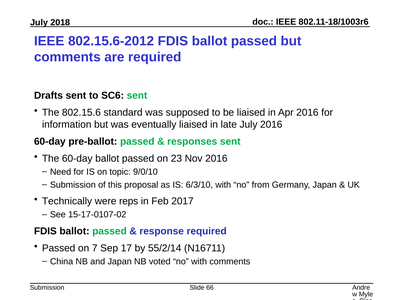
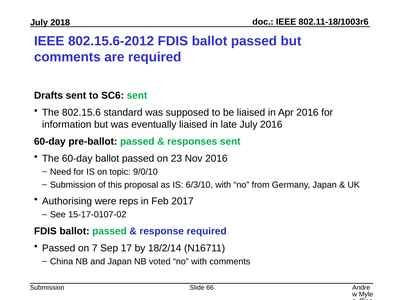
Technically: Technically -> Authorising
55/2/14: 55/2/14 -> 18/2/14
